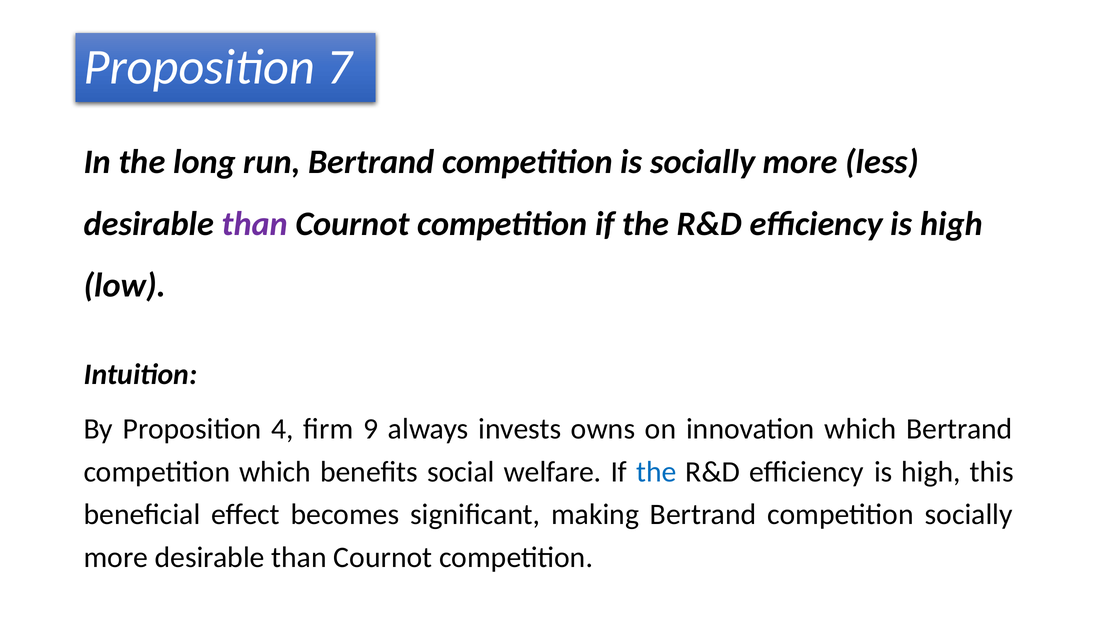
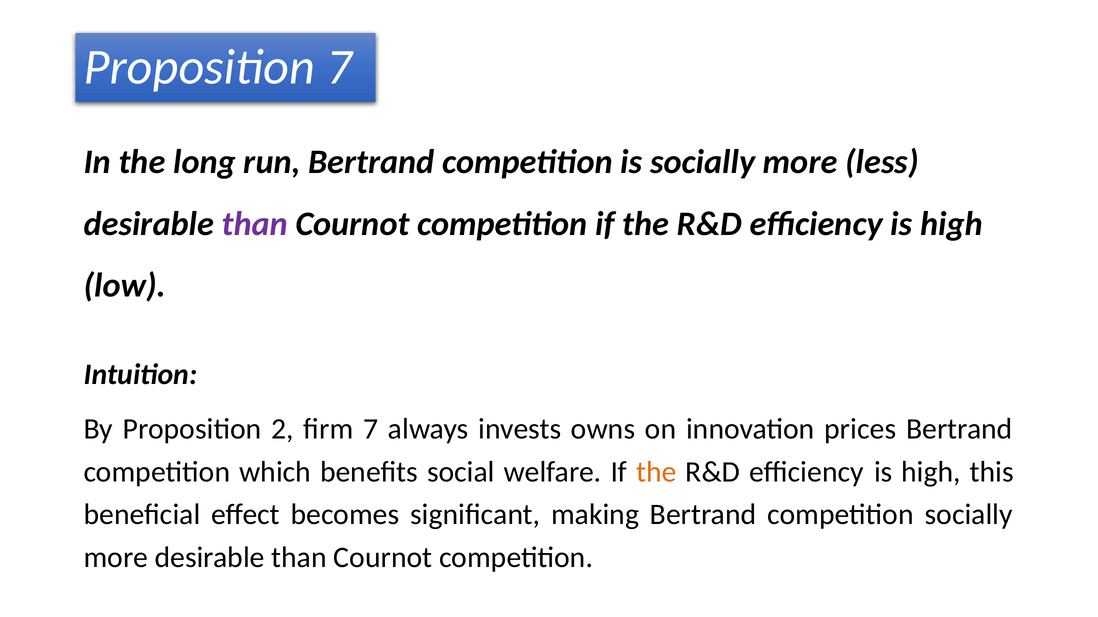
4: 4 -> 2
firm 9: 9 -> 7
innovation which: which -> prices
the at (656, 472) colour: blue -> orange
